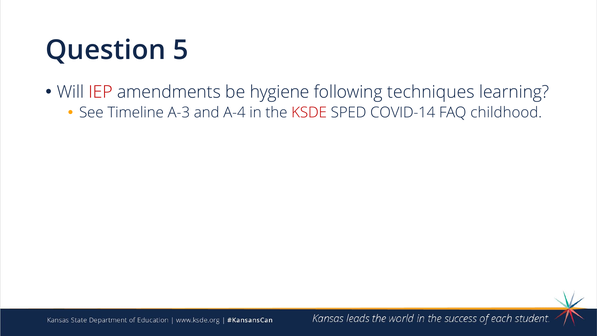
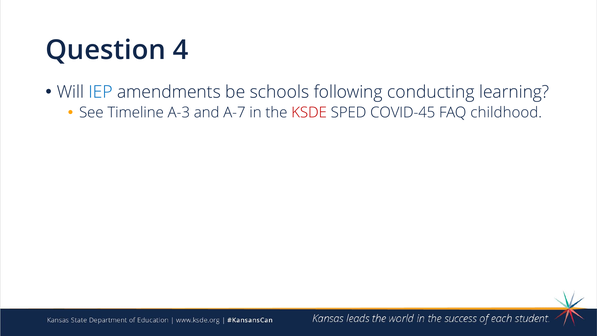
5: 5 -> 4
IEP colour: red -> blue
hygiene: hygiene -> schools
techniques: techniques -> conducting
A-4: A-4 -> A-7
COVID-14: COVID-14 -> COVID-45
